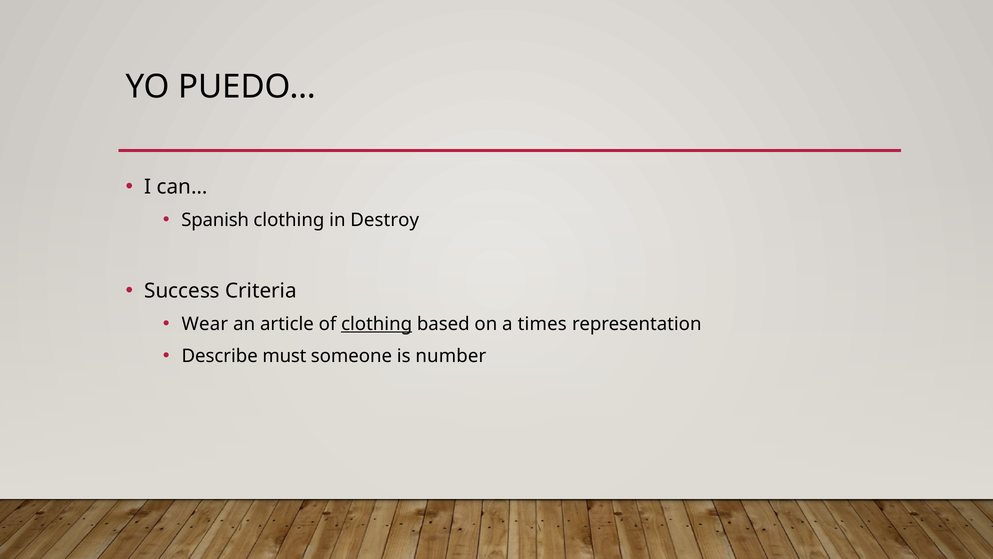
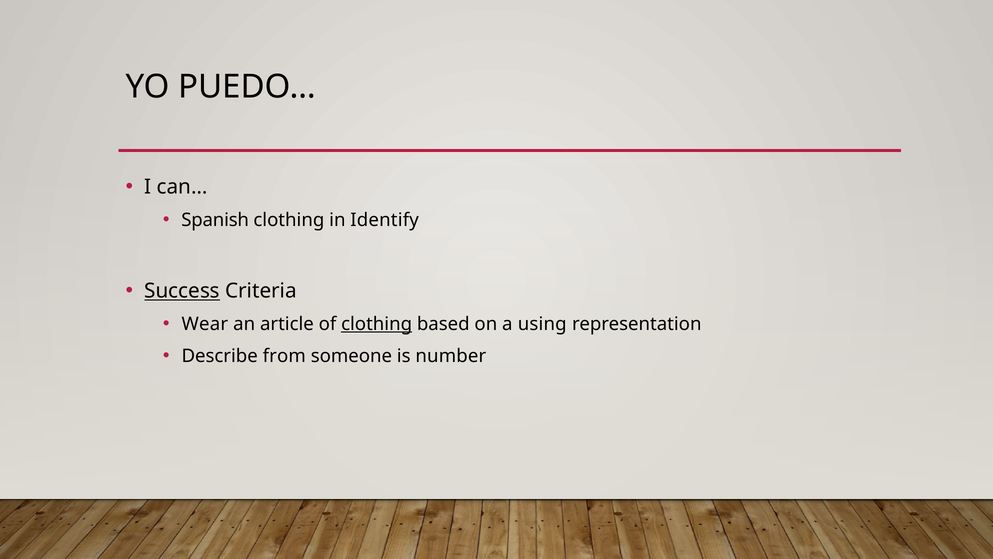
Destroy: Destroy -> Identify
Success underline: none -> present
times: times -> using
must: must -> from
